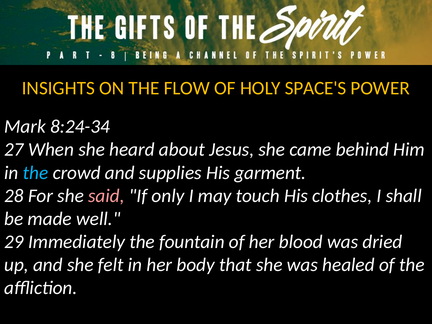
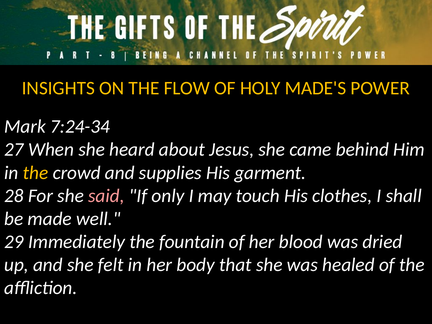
SPACE'S: SPACE'S -> MADE'S
8:24-34: 8:24-34 -> 7:24-34
the at (36, 173) colour: light blue -> yellow
